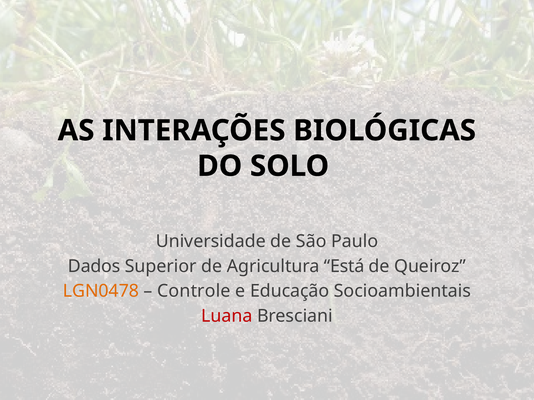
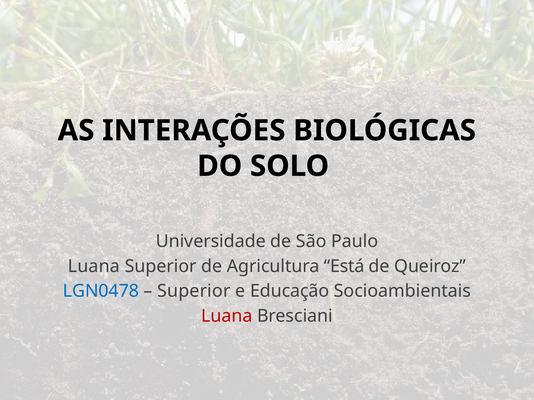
Dados at (94, 266): Dados -> Luana
LGN0478 colour: orange -> blue
Controle at (194, 291): Controle -> Superior
